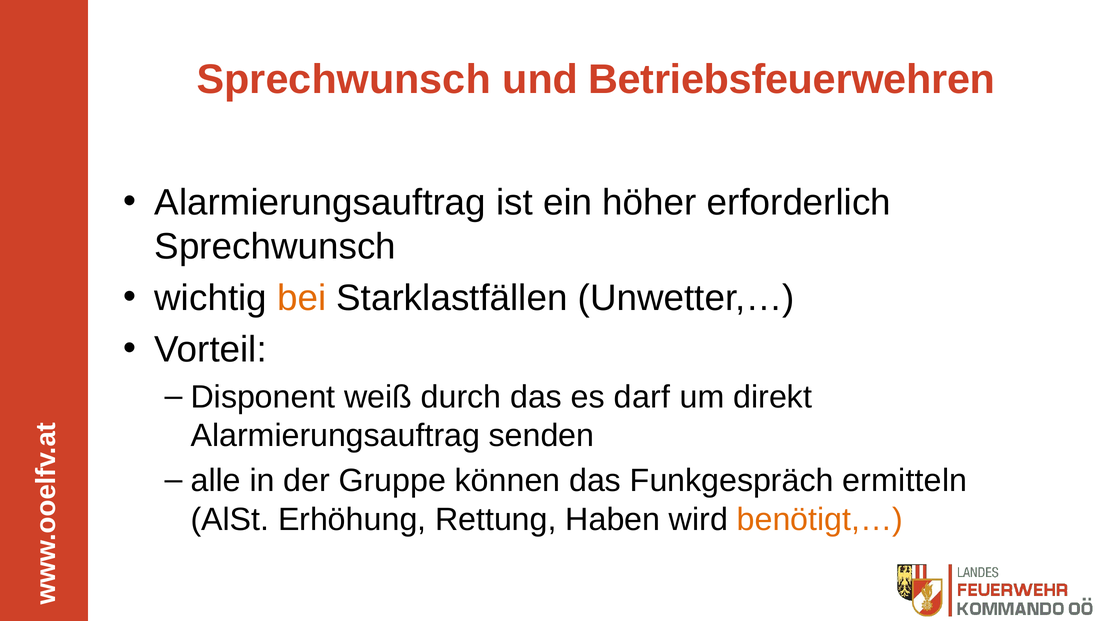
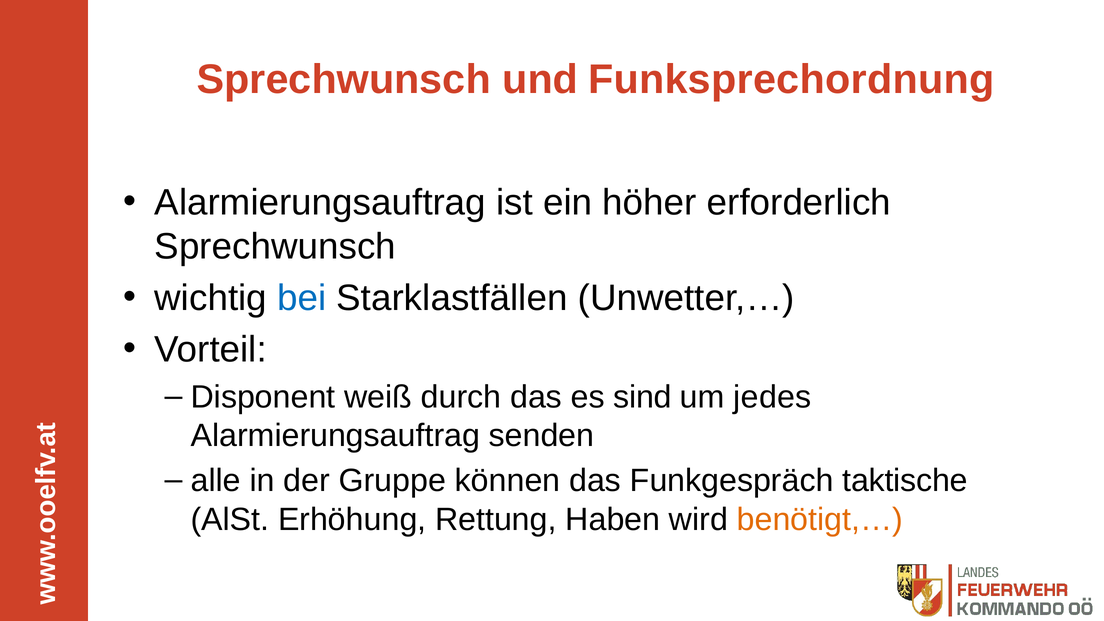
Betriebsfeuerwehren: Betriebsfeuerwehren -> Funksprechordnung
bei colour: orange -> blue
darf: darf -> sind
direkt: direkt -> jedes
ermitteln: ermitteln -> taktische
